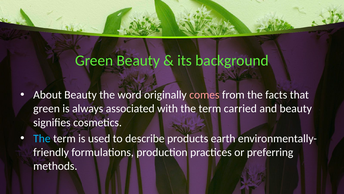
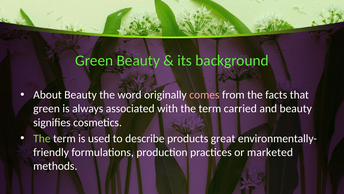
The at (42, 138) colour: light blue -> light green
earth: earth -> great
preferring: preferring -> marketed
